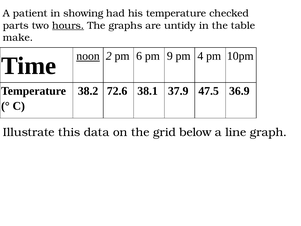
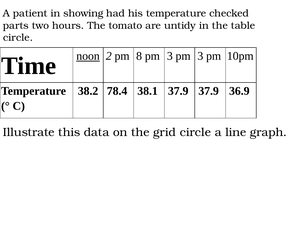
hours underline: present -> none
graphs: graphs -> tomato
make at (18, 37): make -> circle
6: 6 -> 8
9 at (170, 56): 9 -> 3
4 at (200, 56): 4 -> 3
72.6: 72.6 -> 78.4
37.9 47.5: 47.5 -> 37.9
grid below: below -> circle
